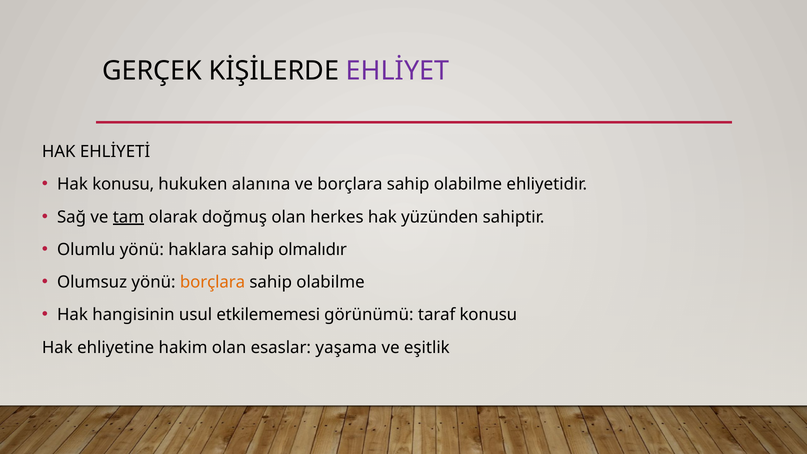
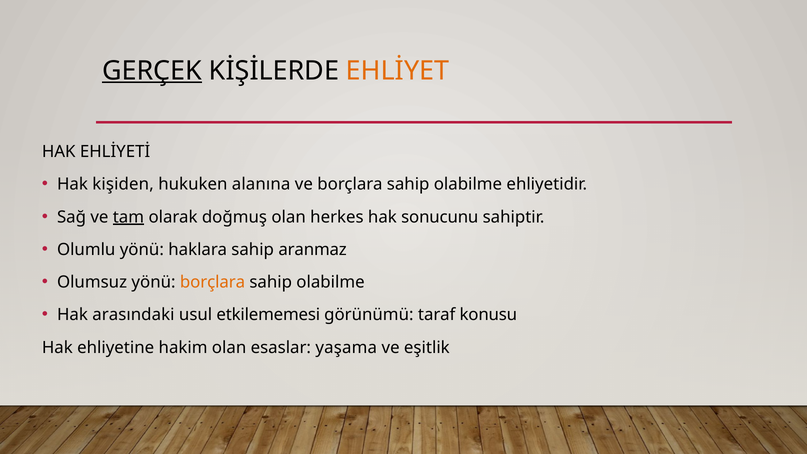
GERÇEK underline: none -> present
EHLİYET colour: purple -> orange
Hak konusu: konusu -> kişiden
yüzünden: yüzünden -> sonucunu
olmalıdır: olmalıdır -> aranmaz
hangisinin: hangisinin -> arasındaki
